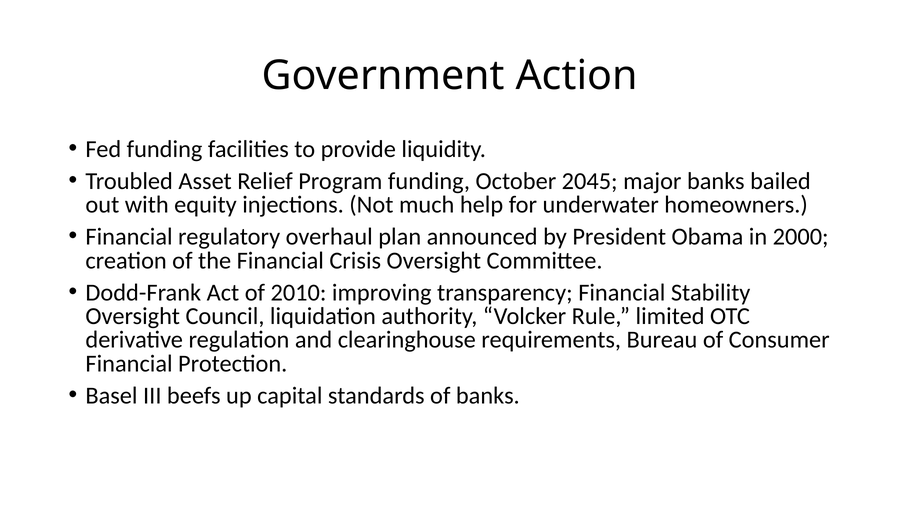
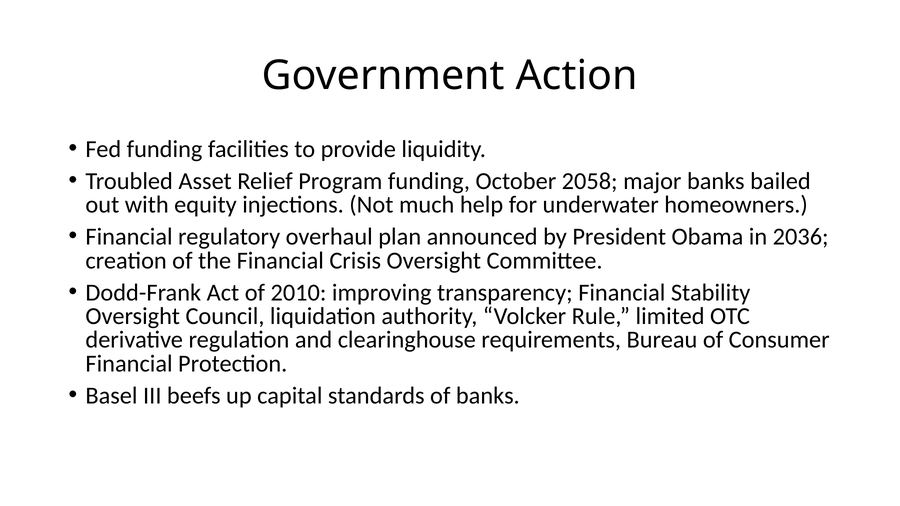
2045: 2045 -> 2058
2000: 2000 -> 2036
